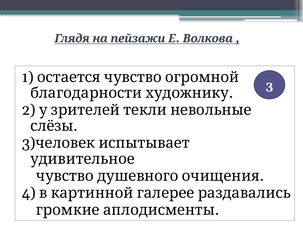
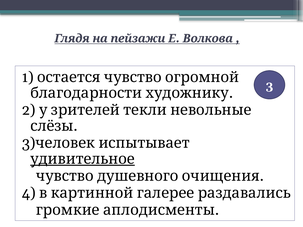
удивительное underline: none -> present
